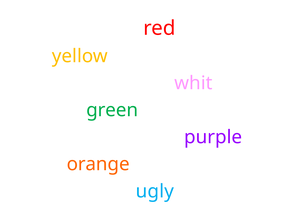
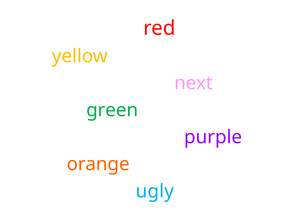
whit: whit -> next
